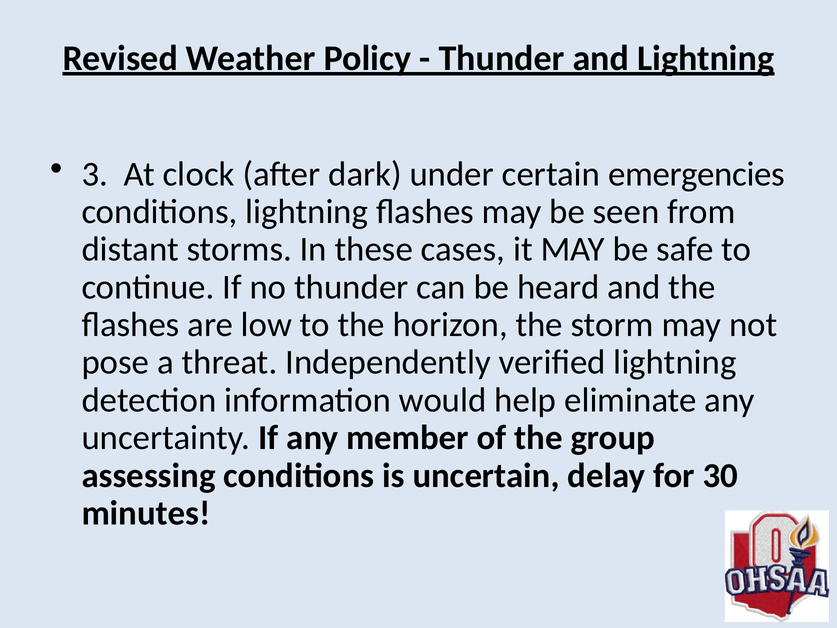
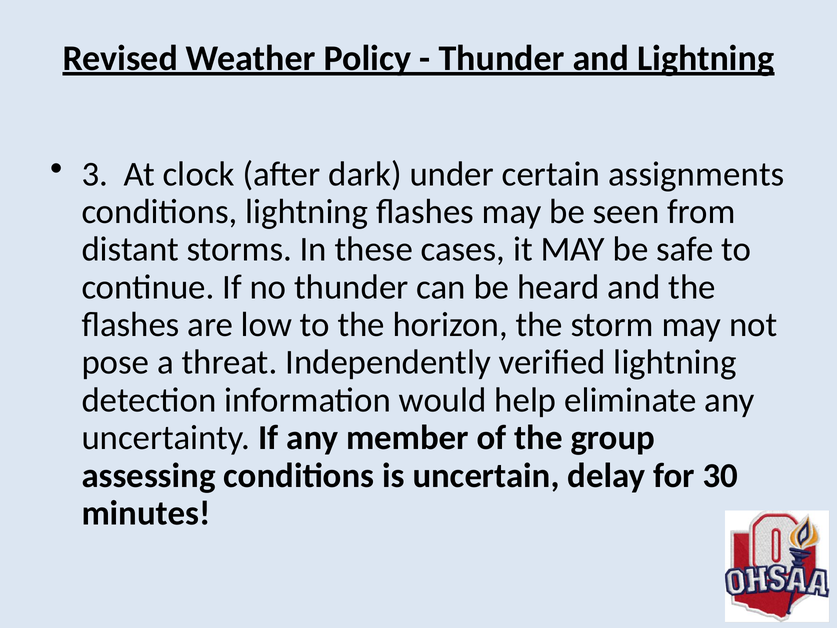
emergencies: emergencies -> assignments
